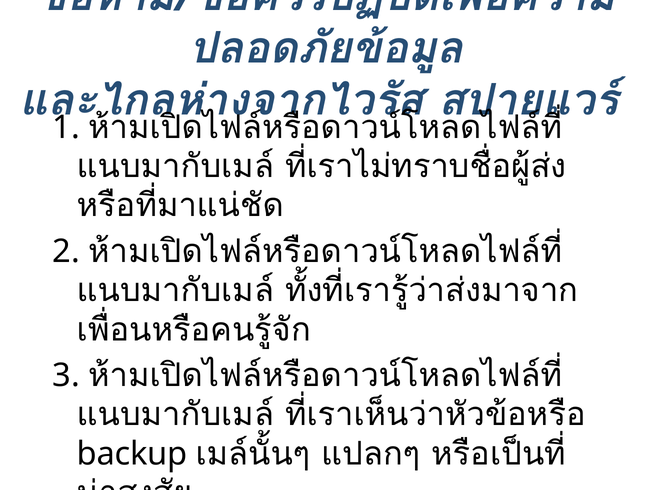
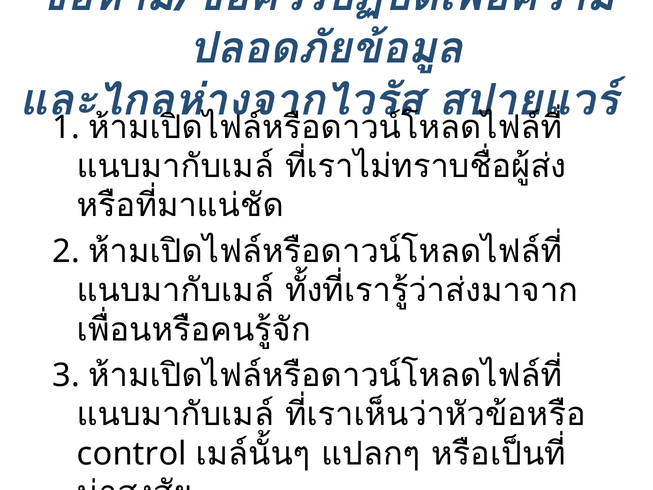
backup: backup -> control
